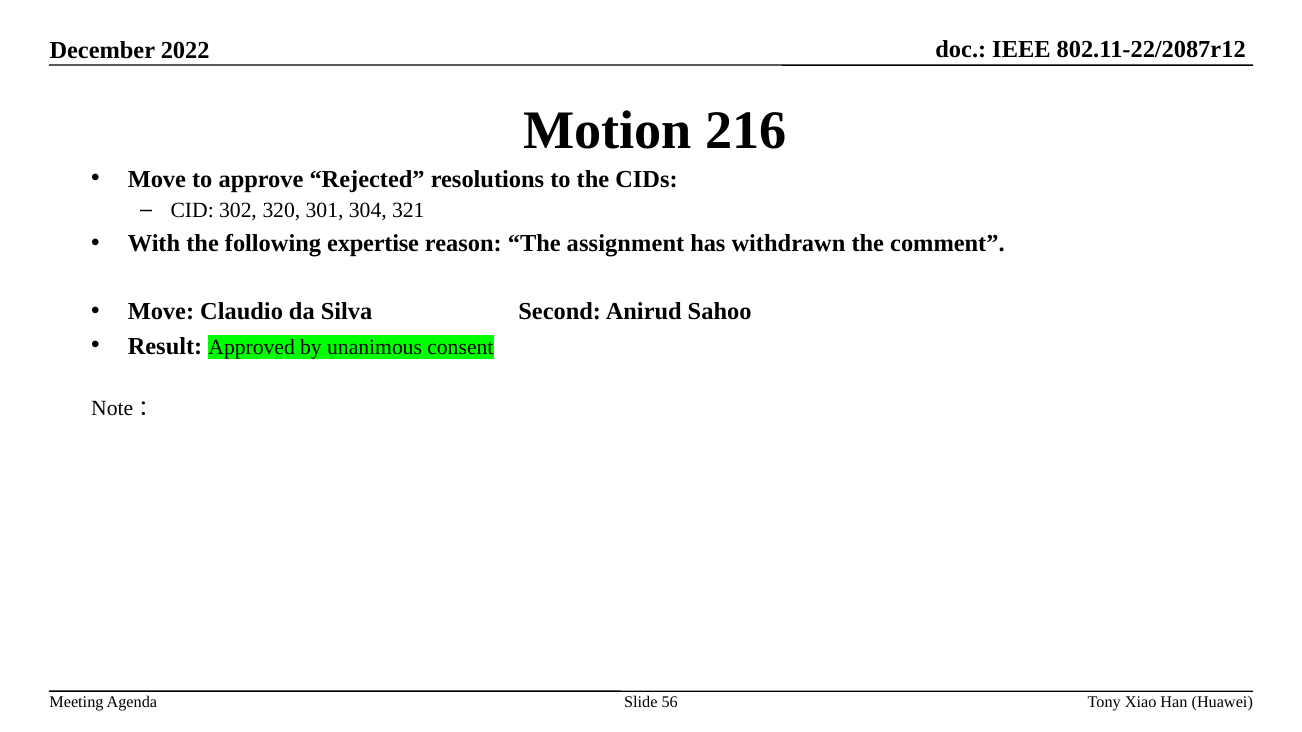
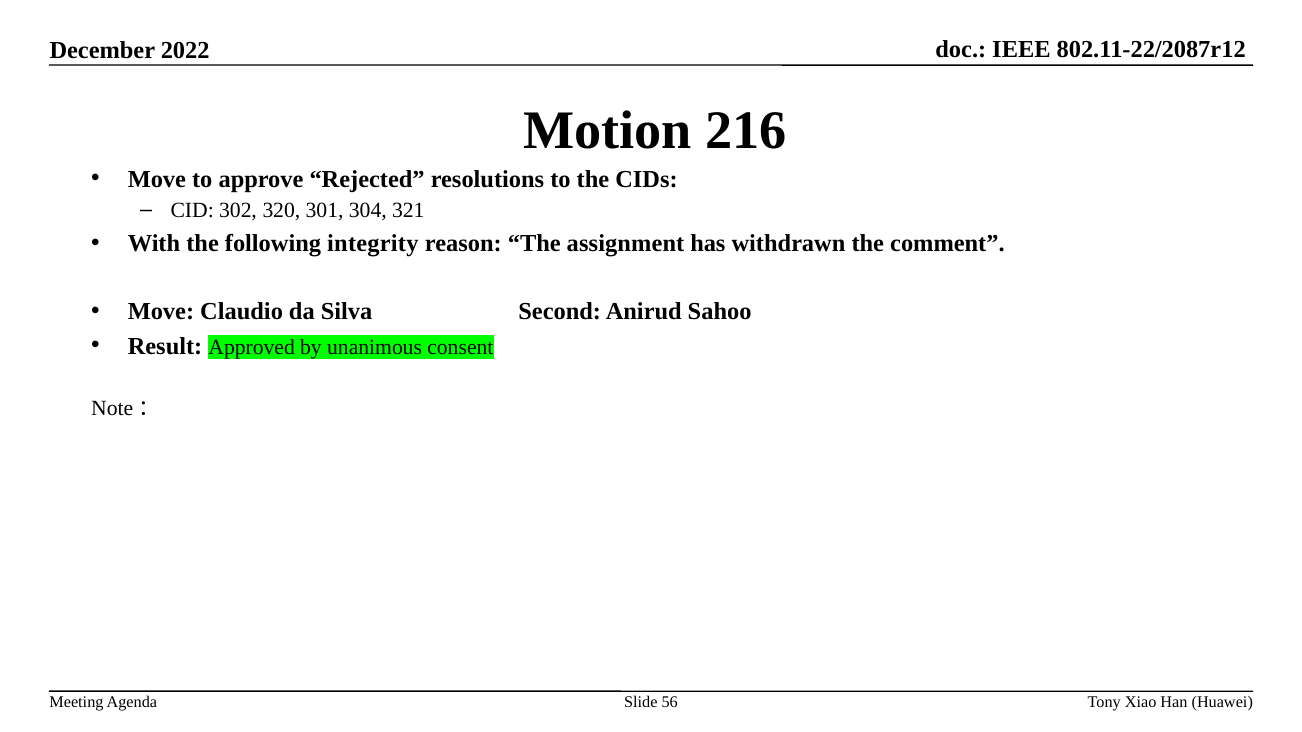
expertise: expertise -> integrity
